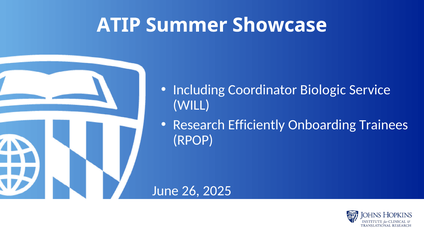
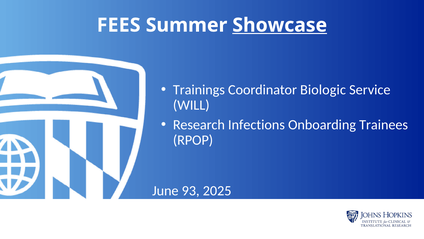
ATIP: ATIP -> FEES
Showcase underline: none -> present
Including: Including -> Trainings
Efficiently: Efficiently -> Infections
26: 26 -> 93
